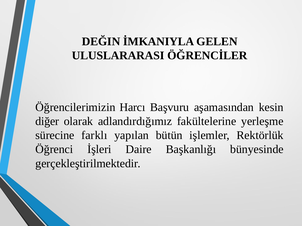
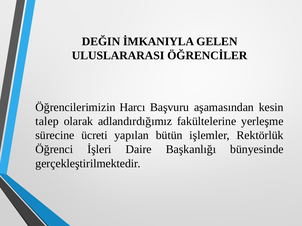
diğer: diğer -> talep
farklı: farklı -> ücreti
